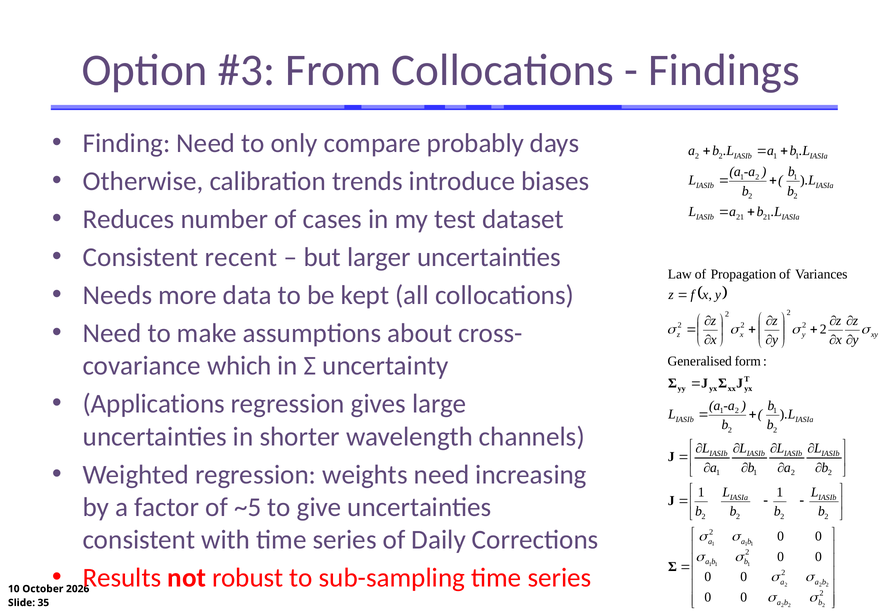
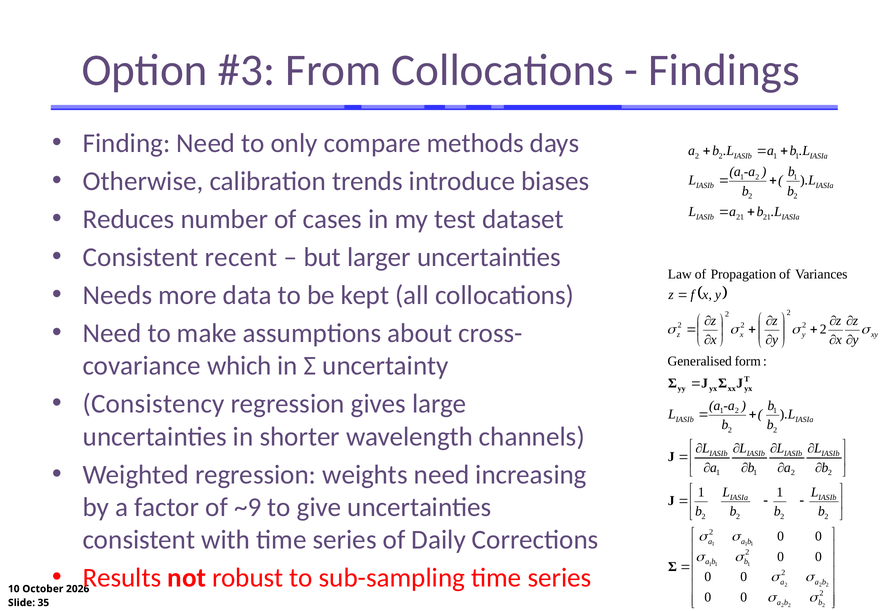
probably: probably -> methods
Applications: Applications -> Consistency
~5: ~5 -> ~9
